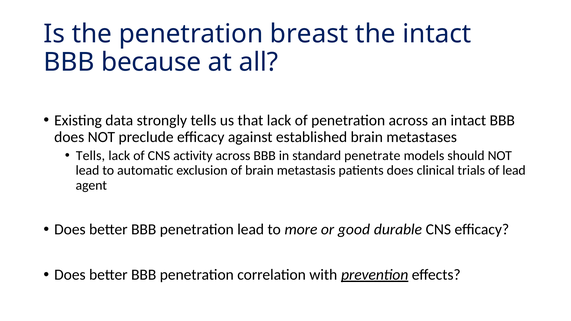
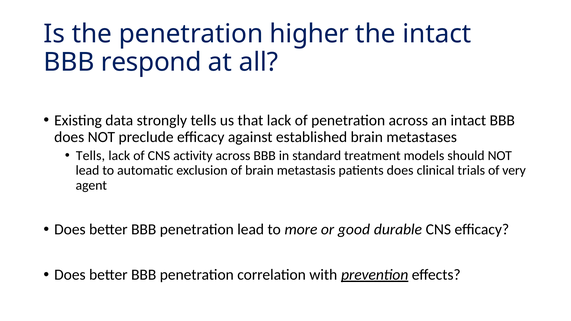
breast: breast -> higher
because: because -> respond
penetrate: penetrate -> treatment
of lead: lead -> very
